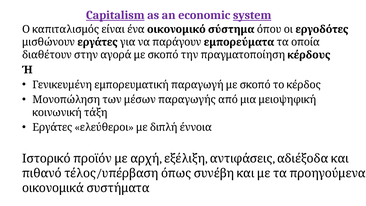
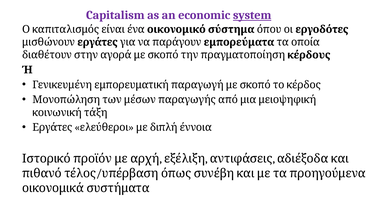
Capitalism underline: present -> none
